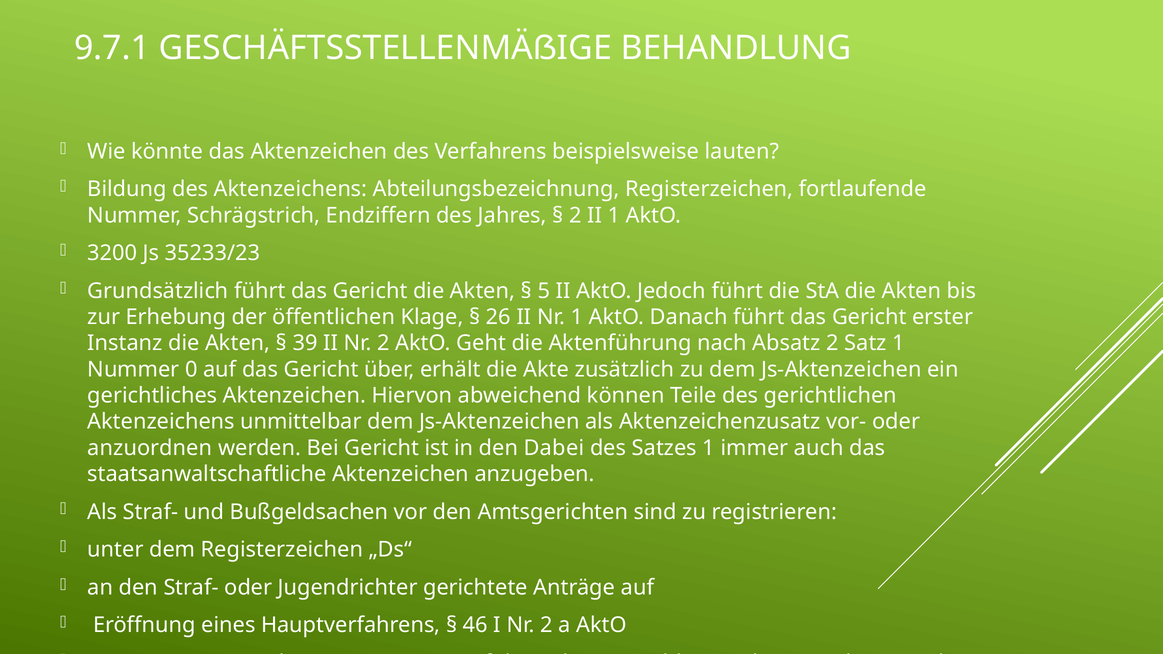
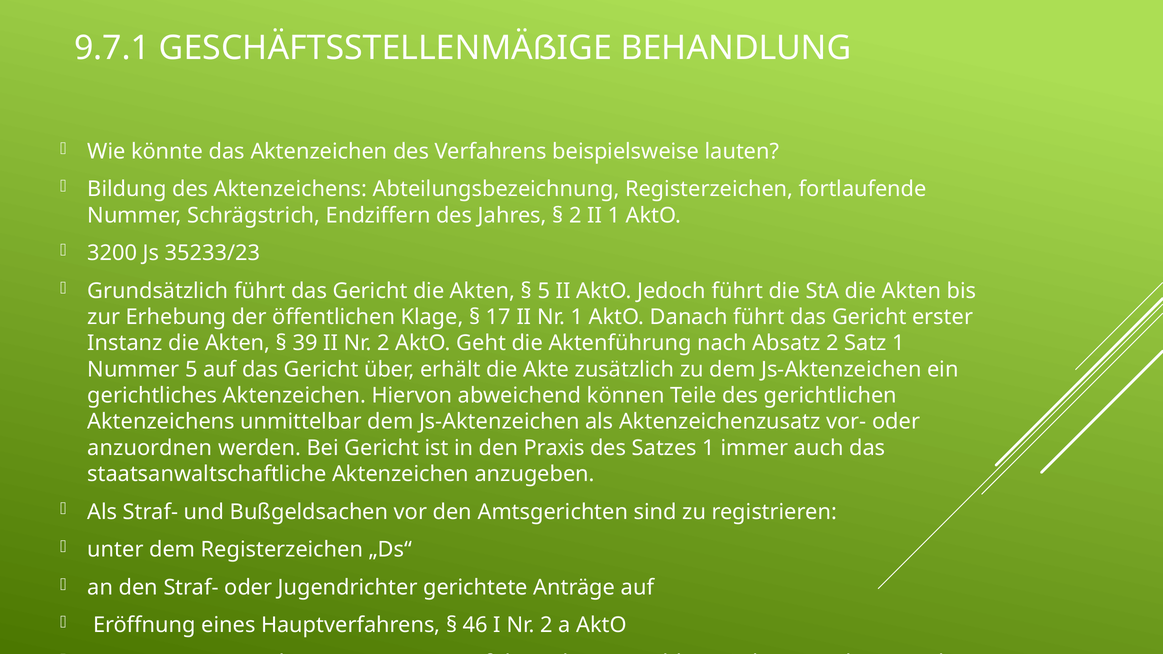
26: 26 -> 17
Nummer 0: 0 -> 5
Dabei: Dabei -> Praxis
